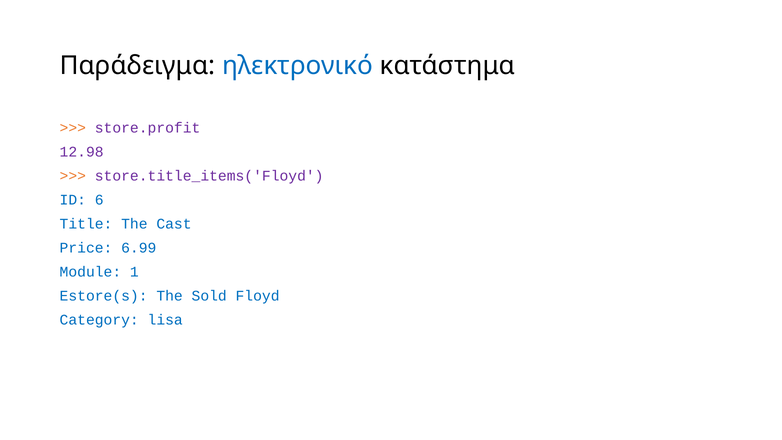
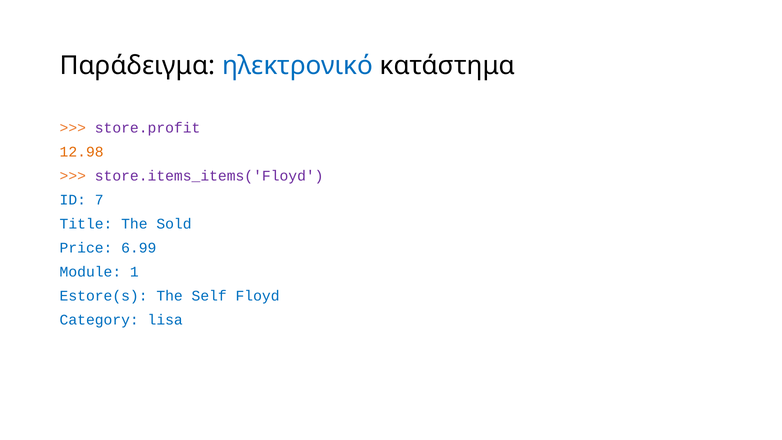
12.98 colour: purple -> orange
store.title_items('Floyd: store.title_items('Floyd -> store.items_items('Floyd
6: 6 -> 7
Cast: Cast -> Sold
Sold: Sold -> Self
